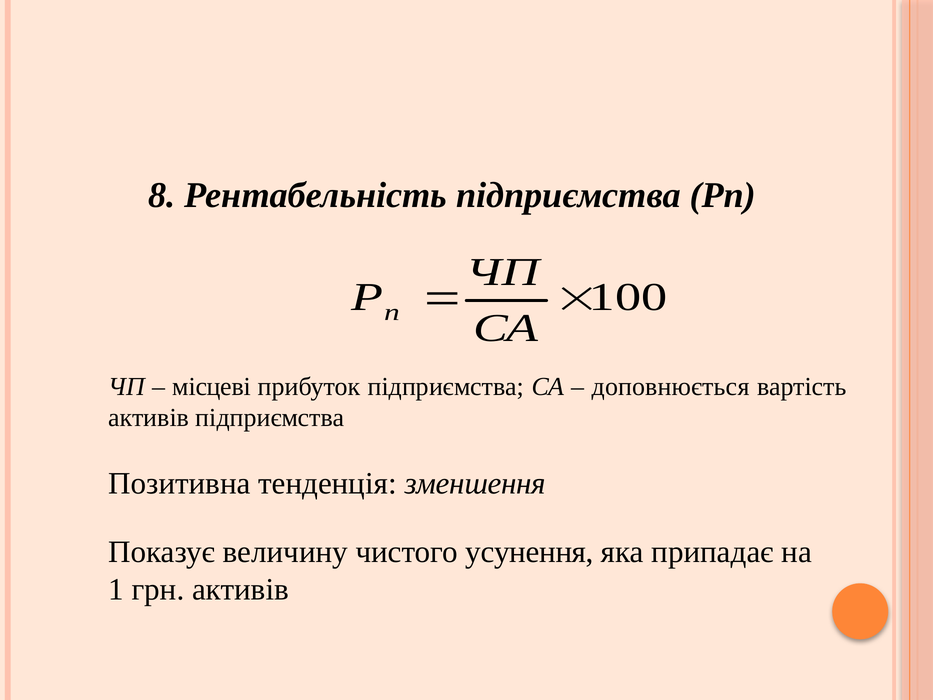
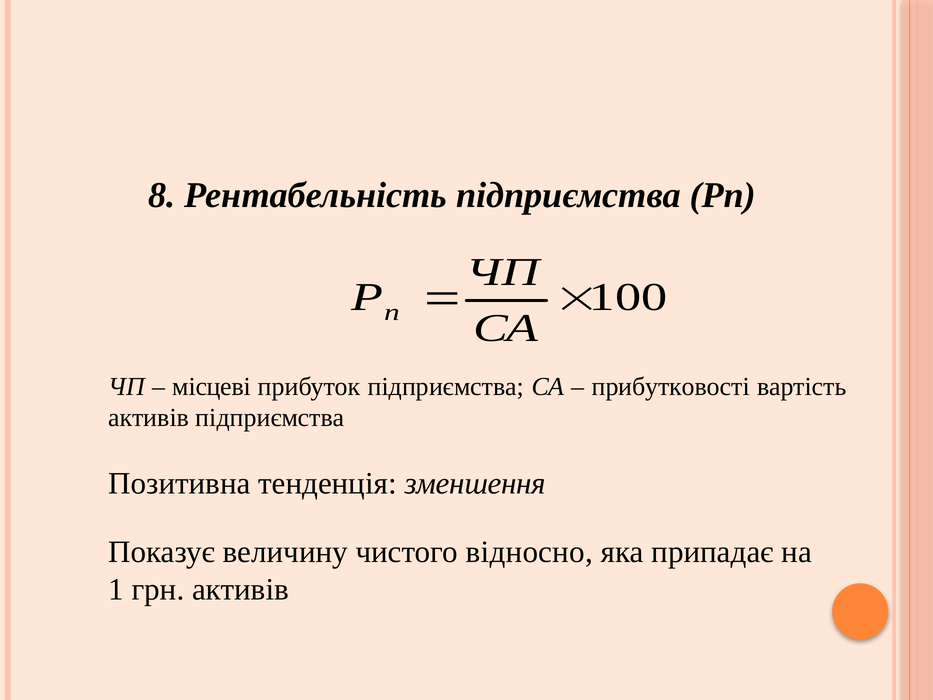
доповнюється: доповнюється -> прибутковості
усунення: усунення -> відносно
